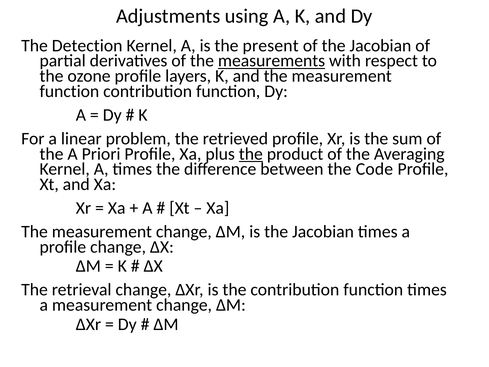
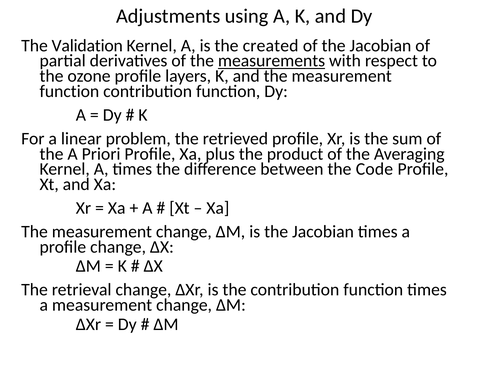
Detection: Detection -> Validation
present: present -> created
the at (251, 154) underline: present -> none
